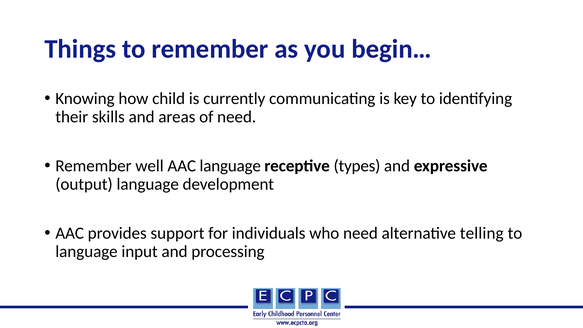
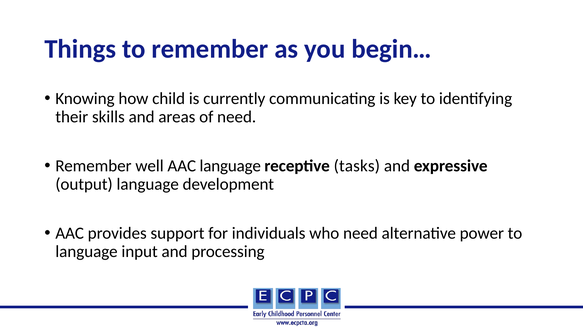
types: types -> tasks
telling: telling -> power
